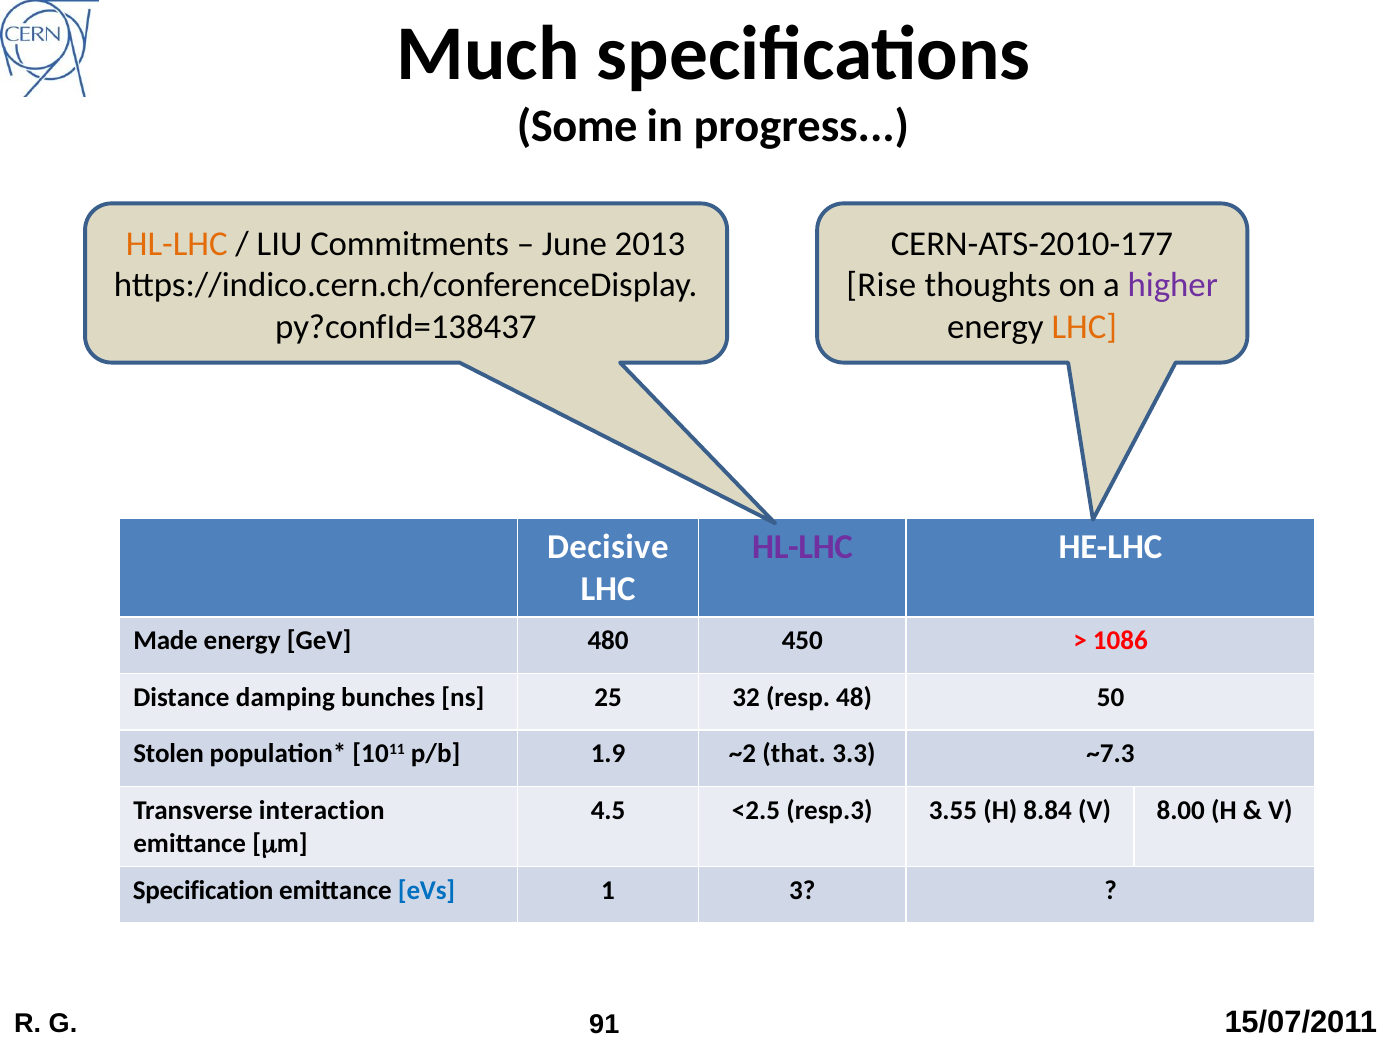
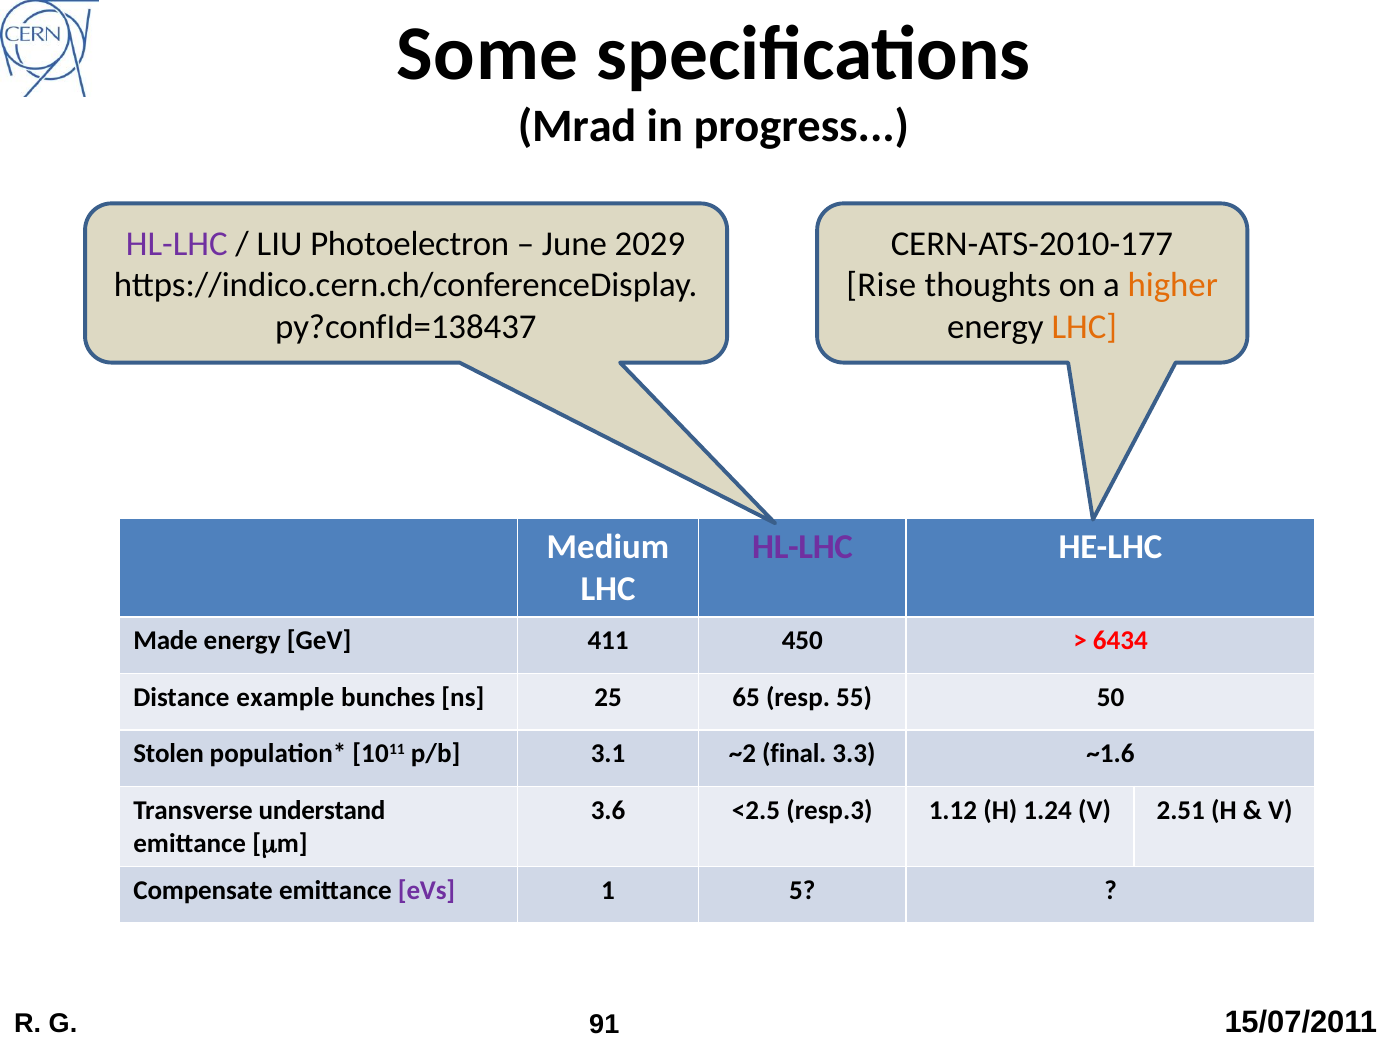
Much: Much -> Some
Some: Some -> Mrad
HL-LHC at (177, 244) colour: orange -> purple
Commitments: Commitments -> Photoelectron
2013: 2013 -> 2029
higher colour: purple -> orange
Decisive: Decisive -> Medium
480: 480 -> 411
1086: 1086 -> 6434
damping: damping -> example
32: 32 -> 65
48: 48 -> 55
1.9: 1.9 -> 3.1
that: that -> final
~7.3: ~7.3 -> ~1.6
interaction: interaction -> understand
4.5: 4.5 -> 3.6
3.55: 3.55 -> 1.12
8.84: 8.84 -> 1.24
8.00: 8.00 -> 2.51
Specification: Specification -> Compensate
eVs colour: blue -> purple
3: 3 -> 5
